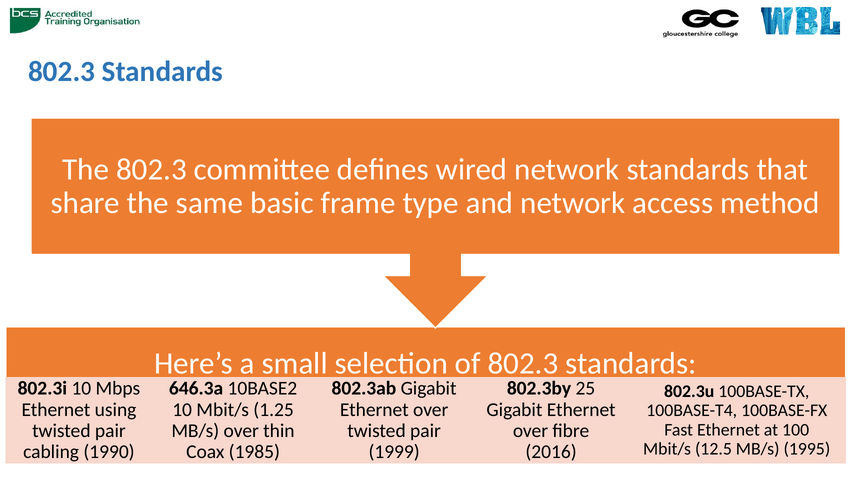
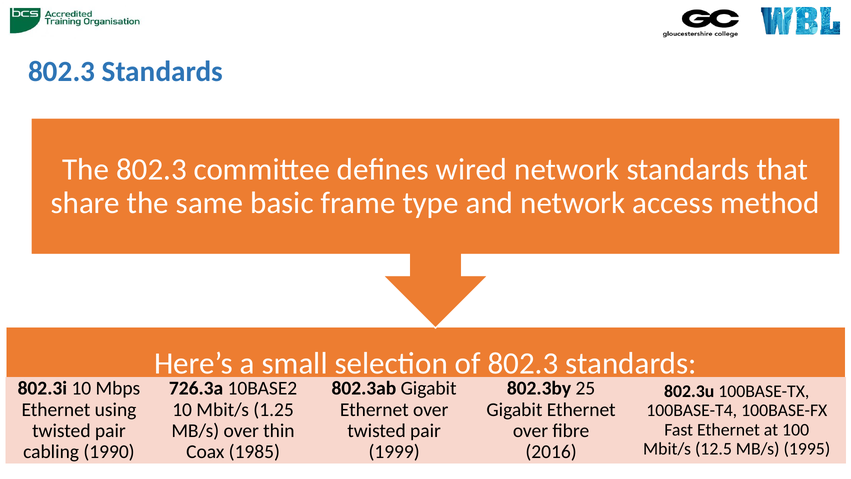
646.3a: 646.3a -> 726.3a
